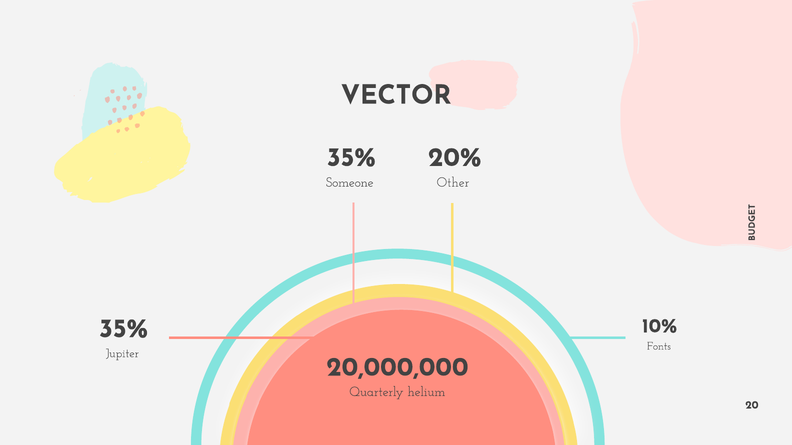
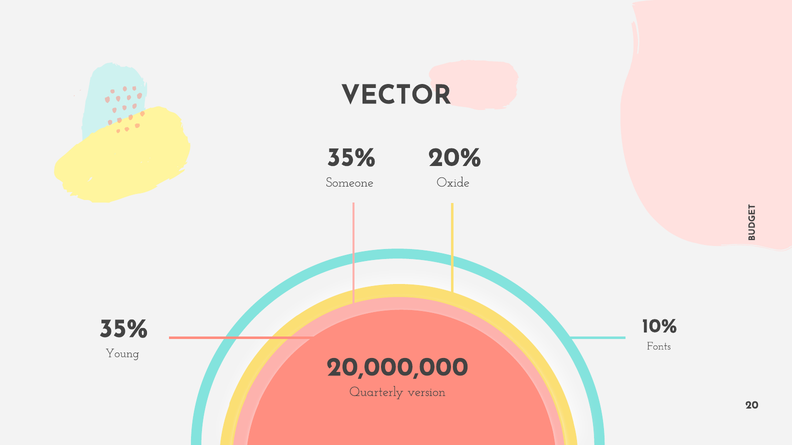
Other: Other -> Oxide
Jupiter: Jupiter -> Young
helium: helium -> version
